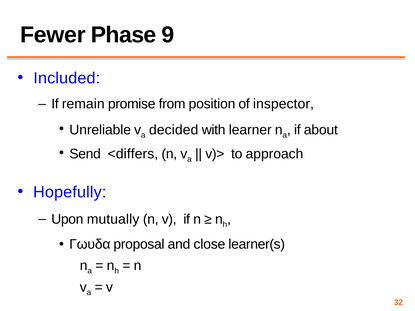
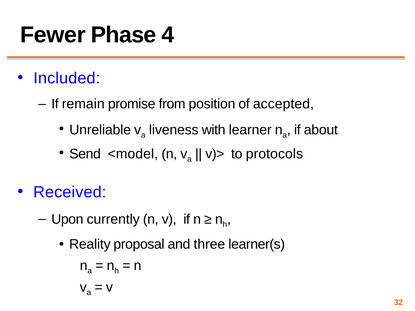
9: 9 -> 4
inspector: inspector -> accepted
decided: decided -> liveness
<differs: <differs -> <model
approach: approach -> protocols
Hopefully: Hopefully -> Received
mutually: mutually -> currently
Γωυδα: Γωυδα -> Reality
close: close -> three
